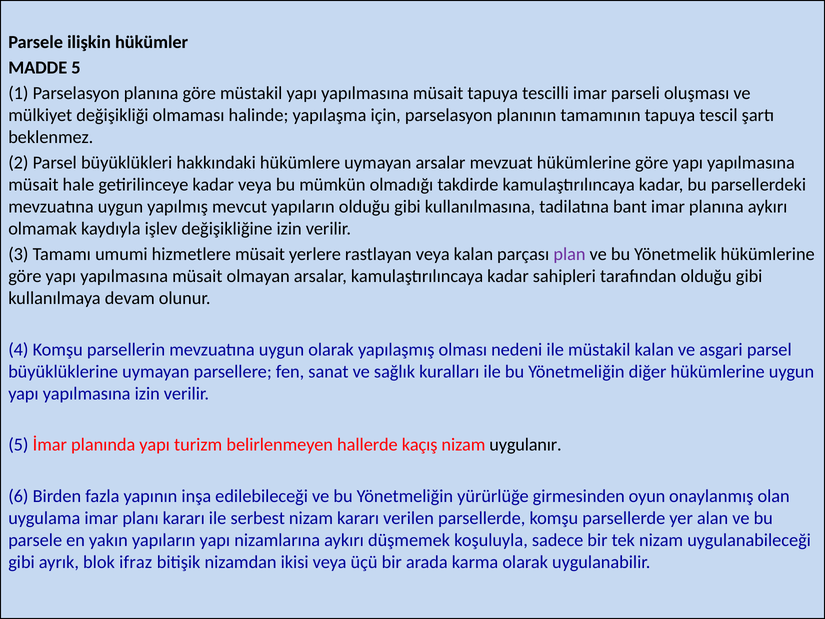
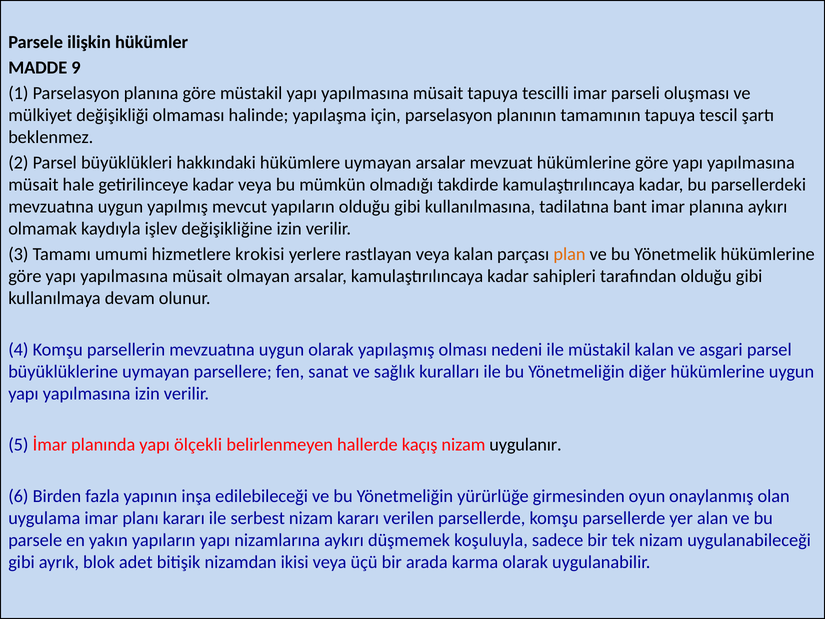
MADDE 5: 5 -> 9
hizmetlere müsait: müsait -> krokisi
plan colour: purple -> orange
turizm: turizm -> ölçekli
ifraz: ifraz -> adet
